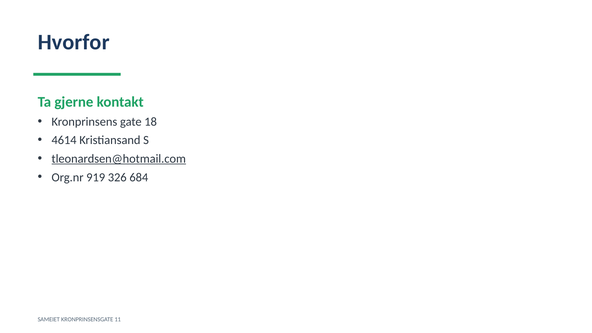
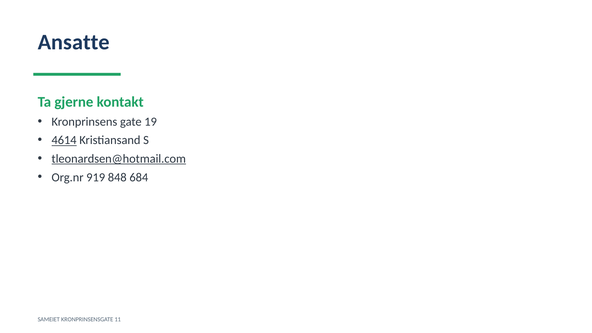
Hvorfor: Hvorfor -> Ansatte
18: 18 -> 19
4614 underline: none -> present
326: 326 -> 848
